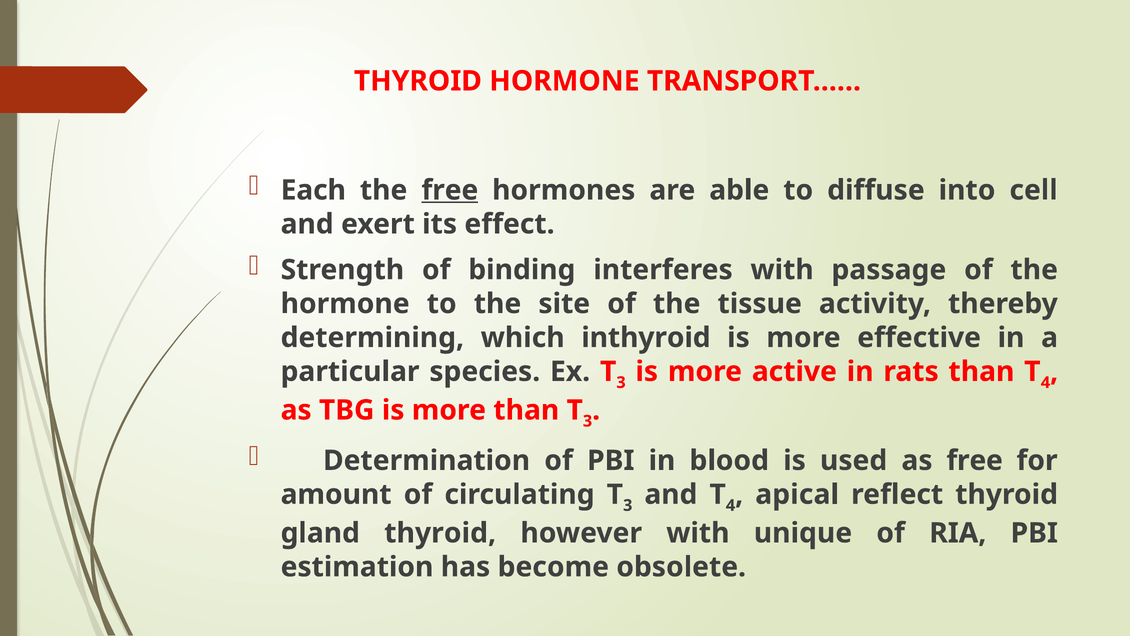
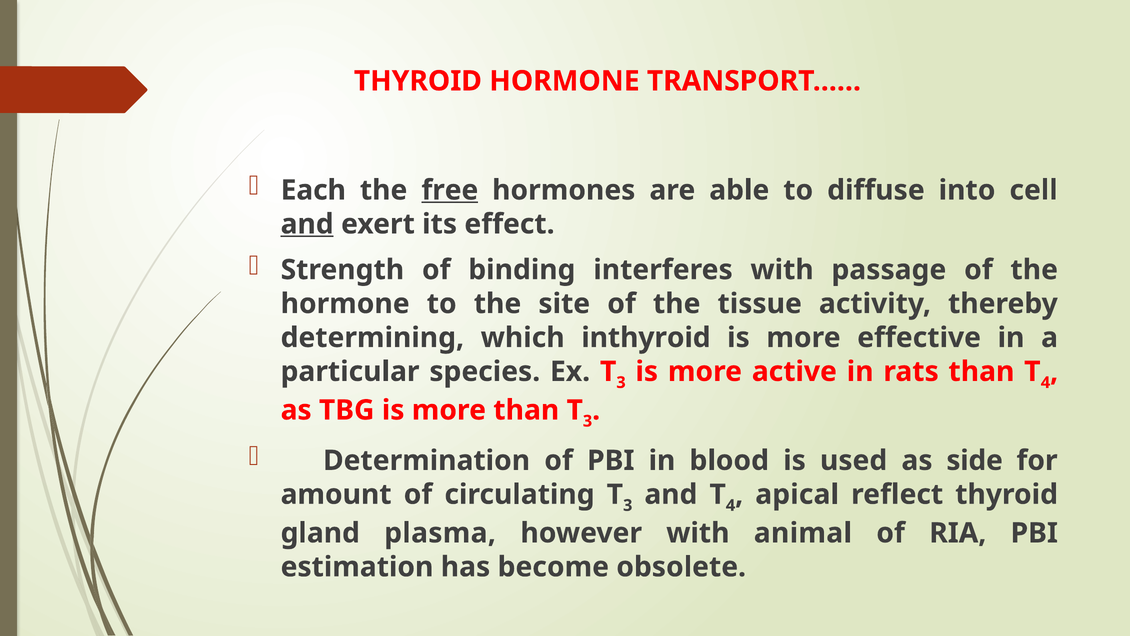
and at (307, 224) underline: none -> present
as free: free -> side
gland thyroid: thyroid -> plasma
unique: unique -> animal
